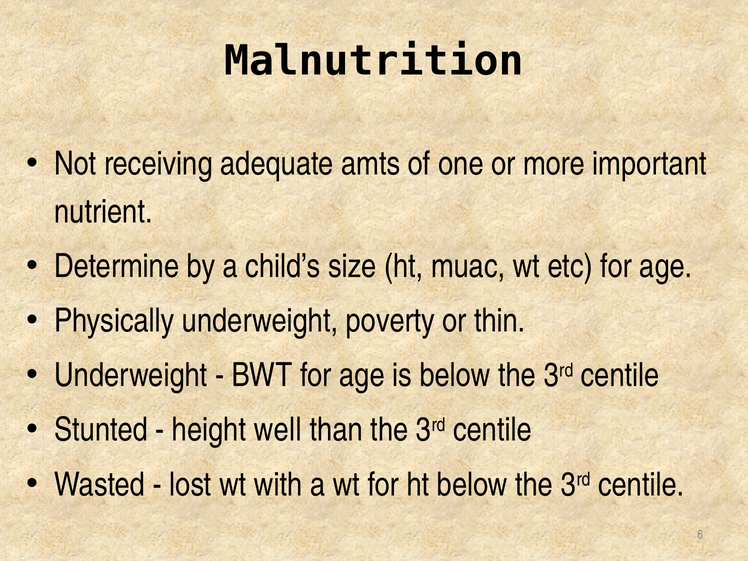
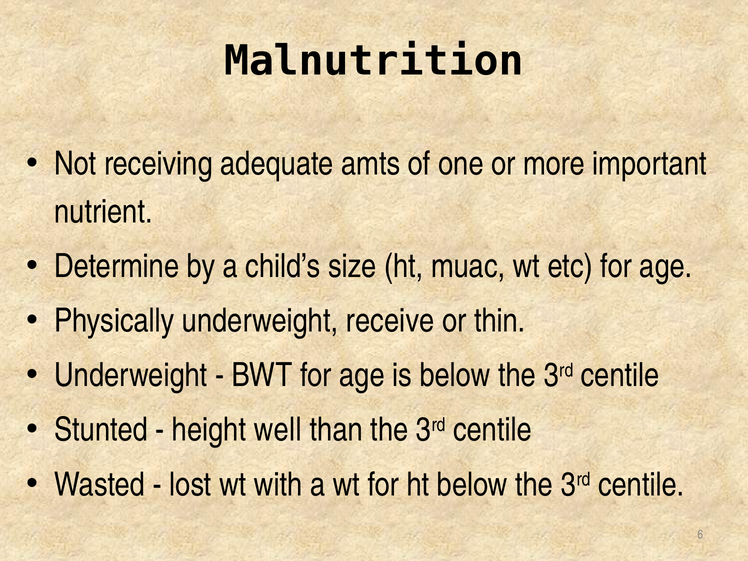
poverty: poverty -> receive
